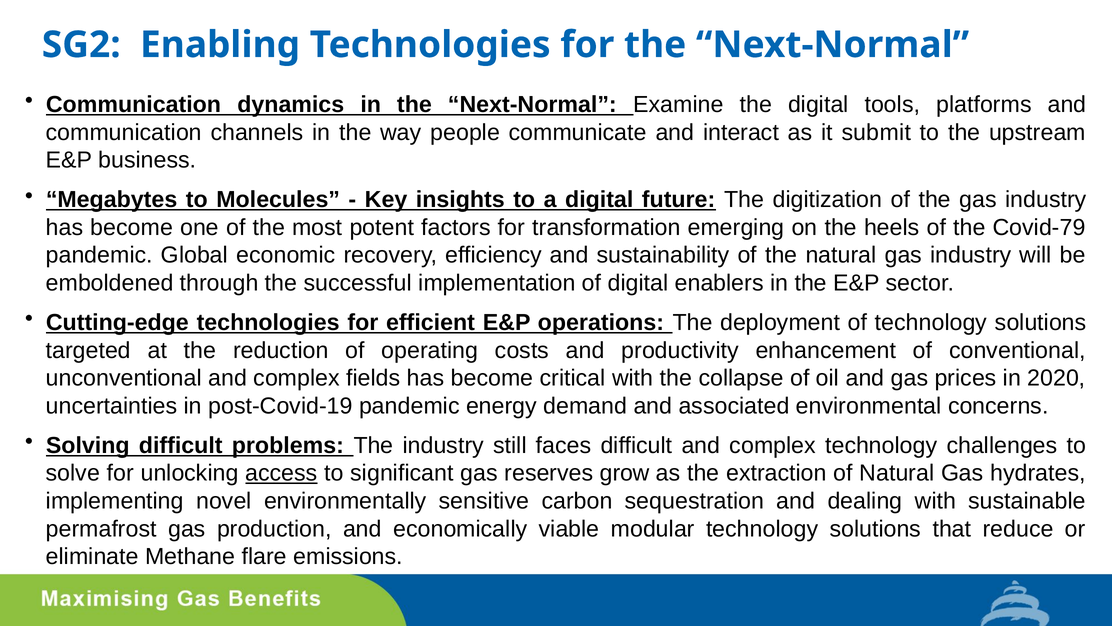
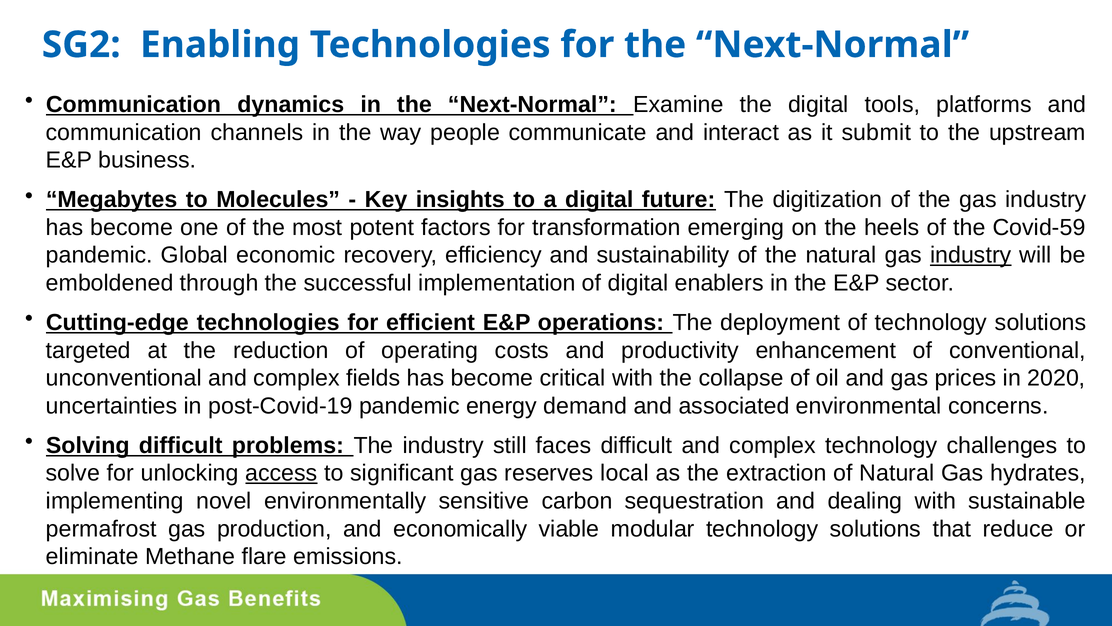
Covid-79: Covid-79 -> Covid-59
industry at (971, 255) underline: none -> present
grow: grow -> local
